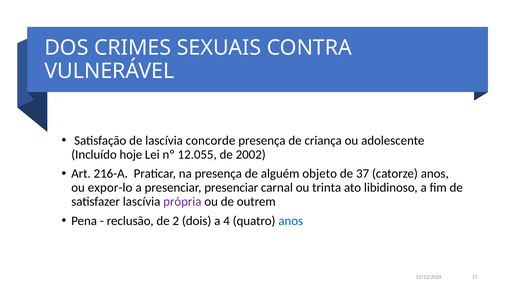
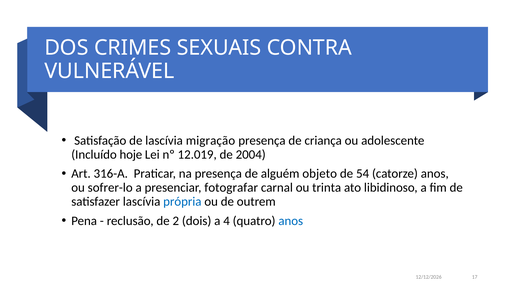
concorde: concorde -> migração
12.055: 12.055 -> 12.019
2002: 2002 -> 2004
216-A: 216-A -> 316-A
37: 37 -> 54
expor-lo: expor-lo -> sofrer-lo
presenciar presenciar: presenciar -> fotografar
própria colour: purple -> blue
